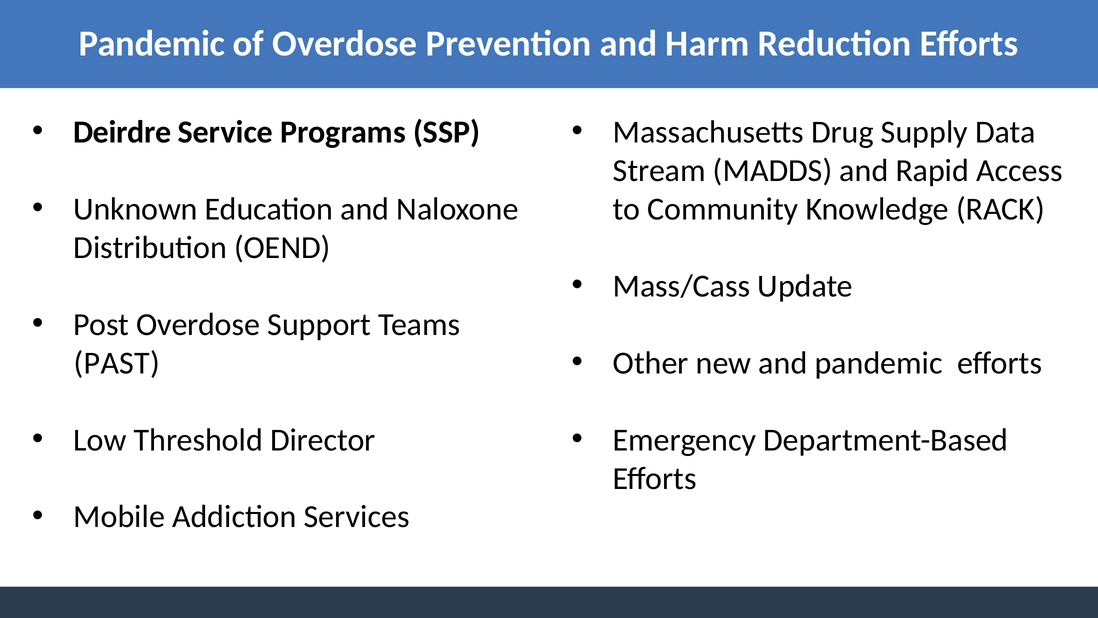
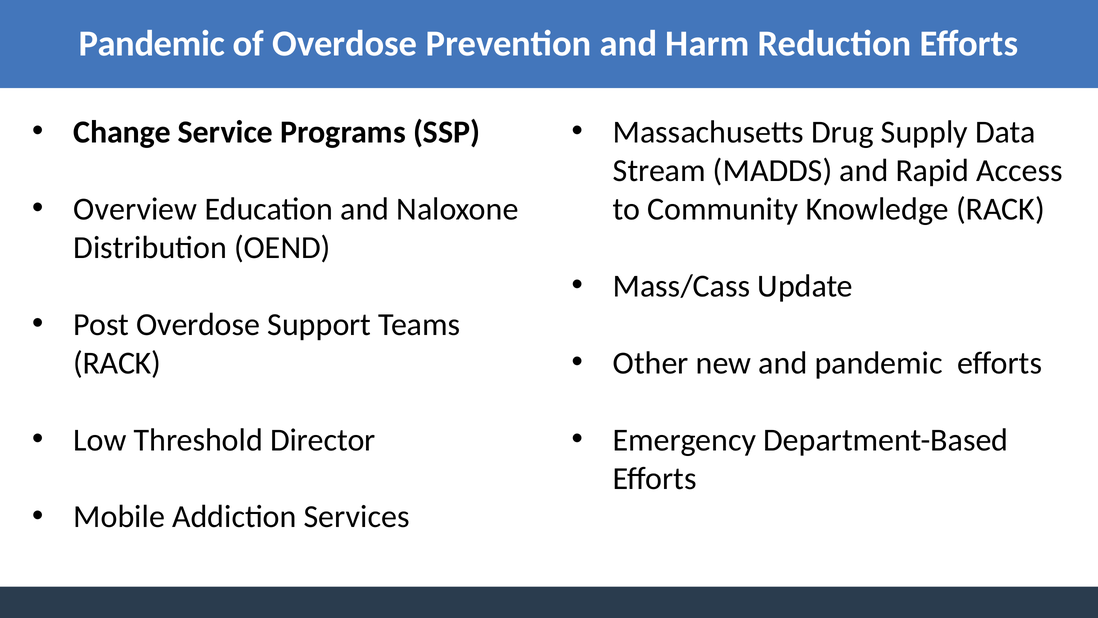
Deirdre: Deirdre -> Change
Unknown: Unknown -> Overview
PAST at (117, 363): PAST -> RACK
